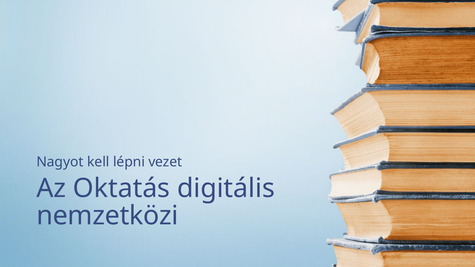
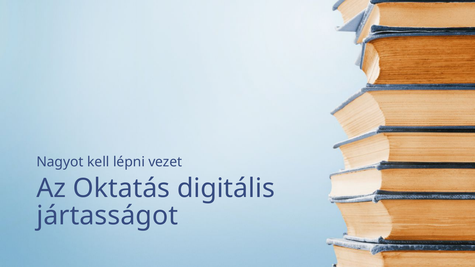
nemzetközi: nemzetközi -> jártasságot
